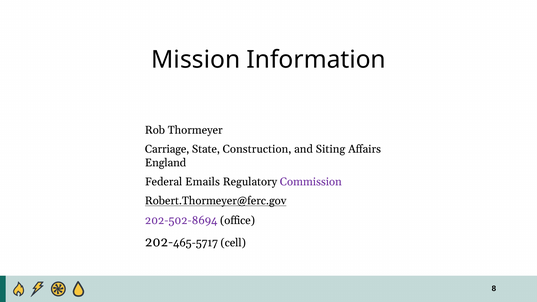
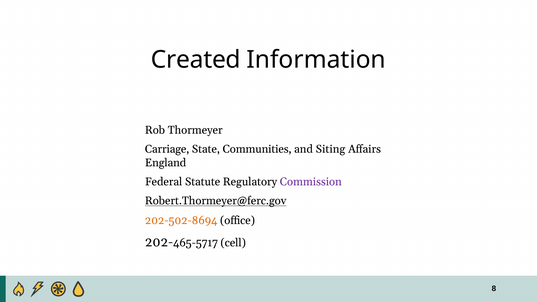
Mission: Mission -> Created
Construction: Construction -> Communities
Emails: Emails -> Statute
202-502-8694 colour: purple -> orange
